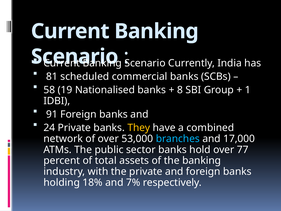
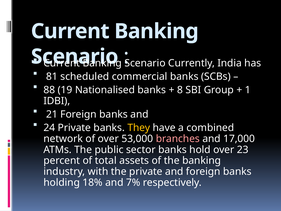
58: 58 -> 88
91: 91 -> 21
branches colour: light blue -> pink
77: 77 -> 23
